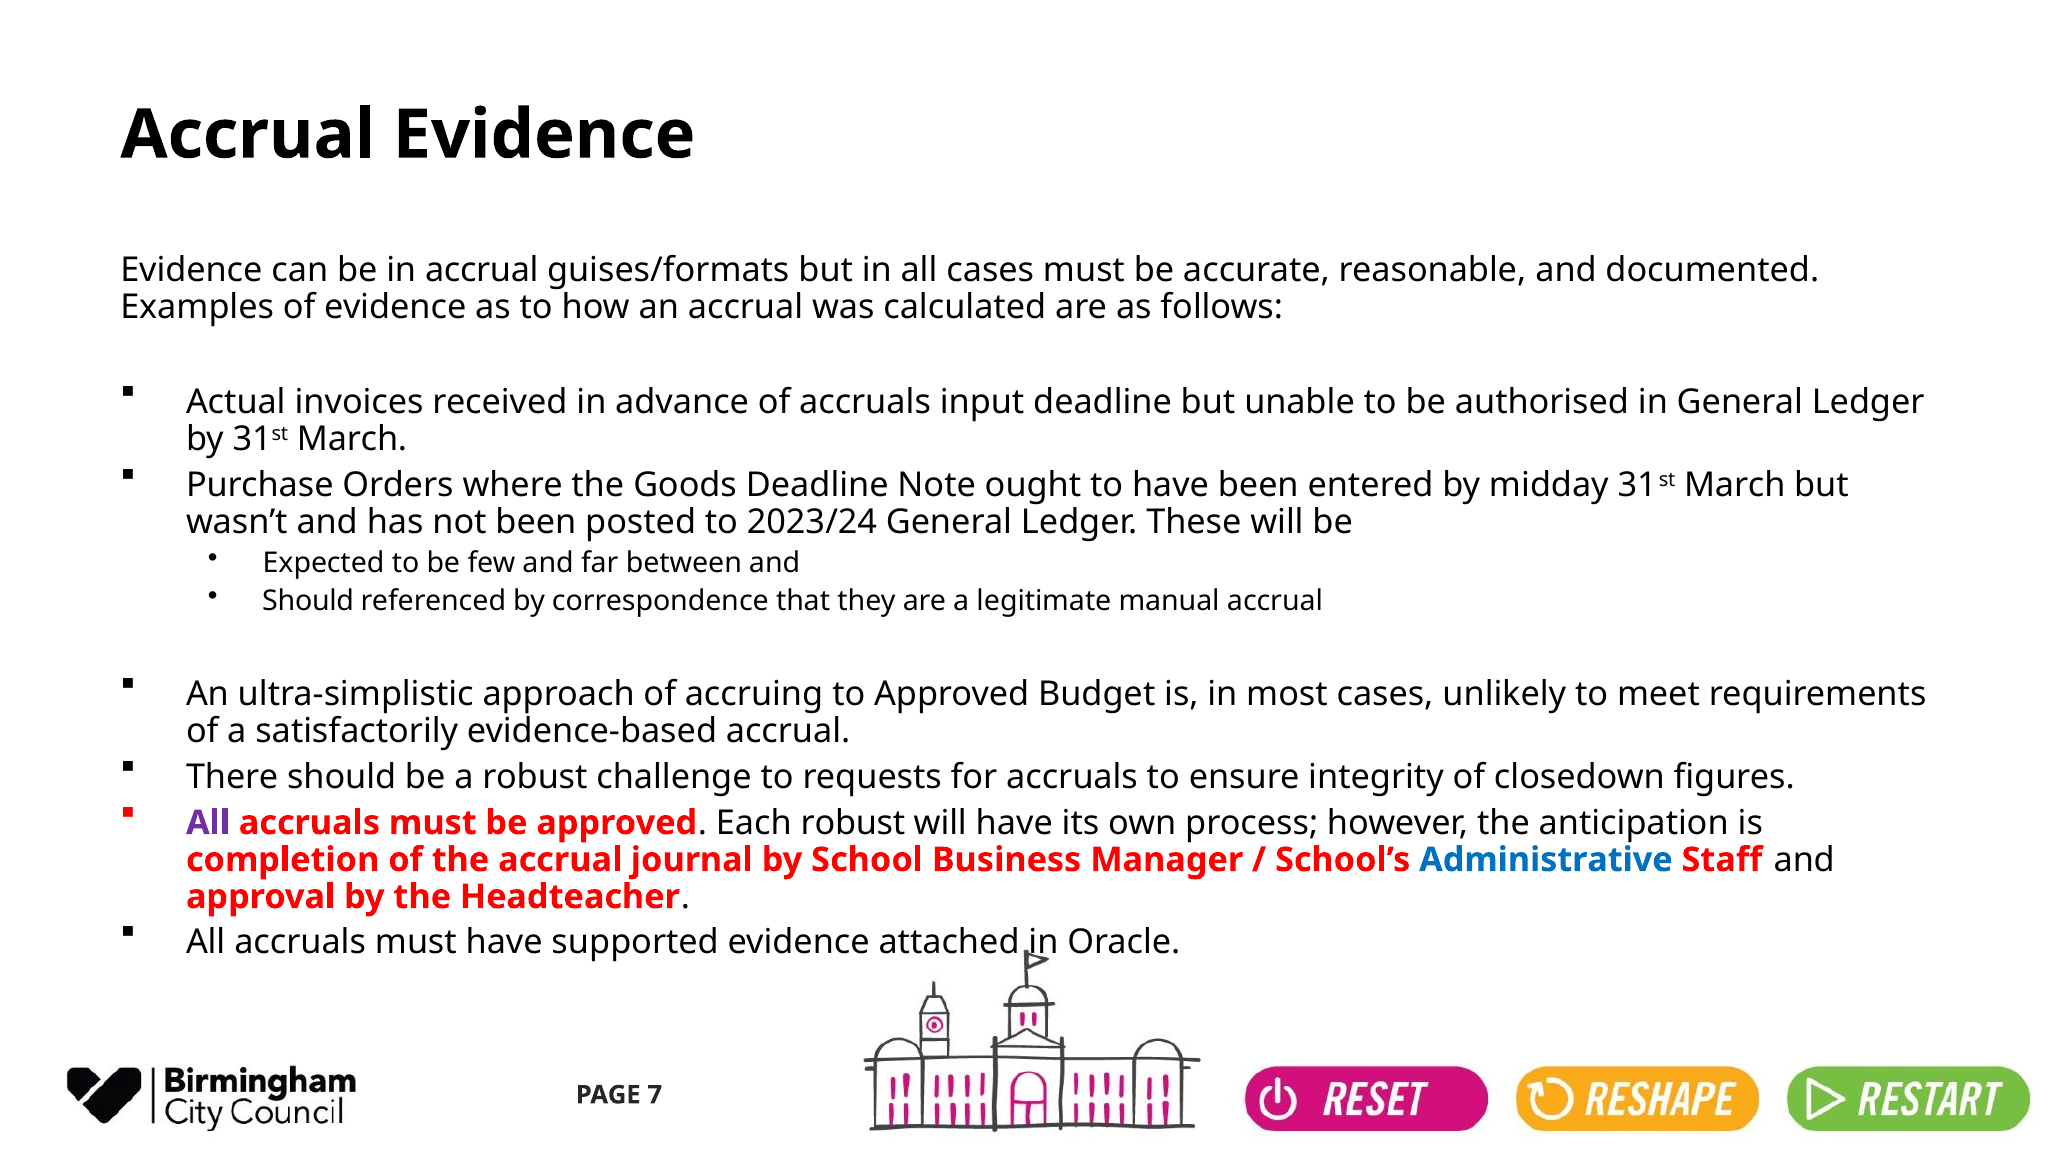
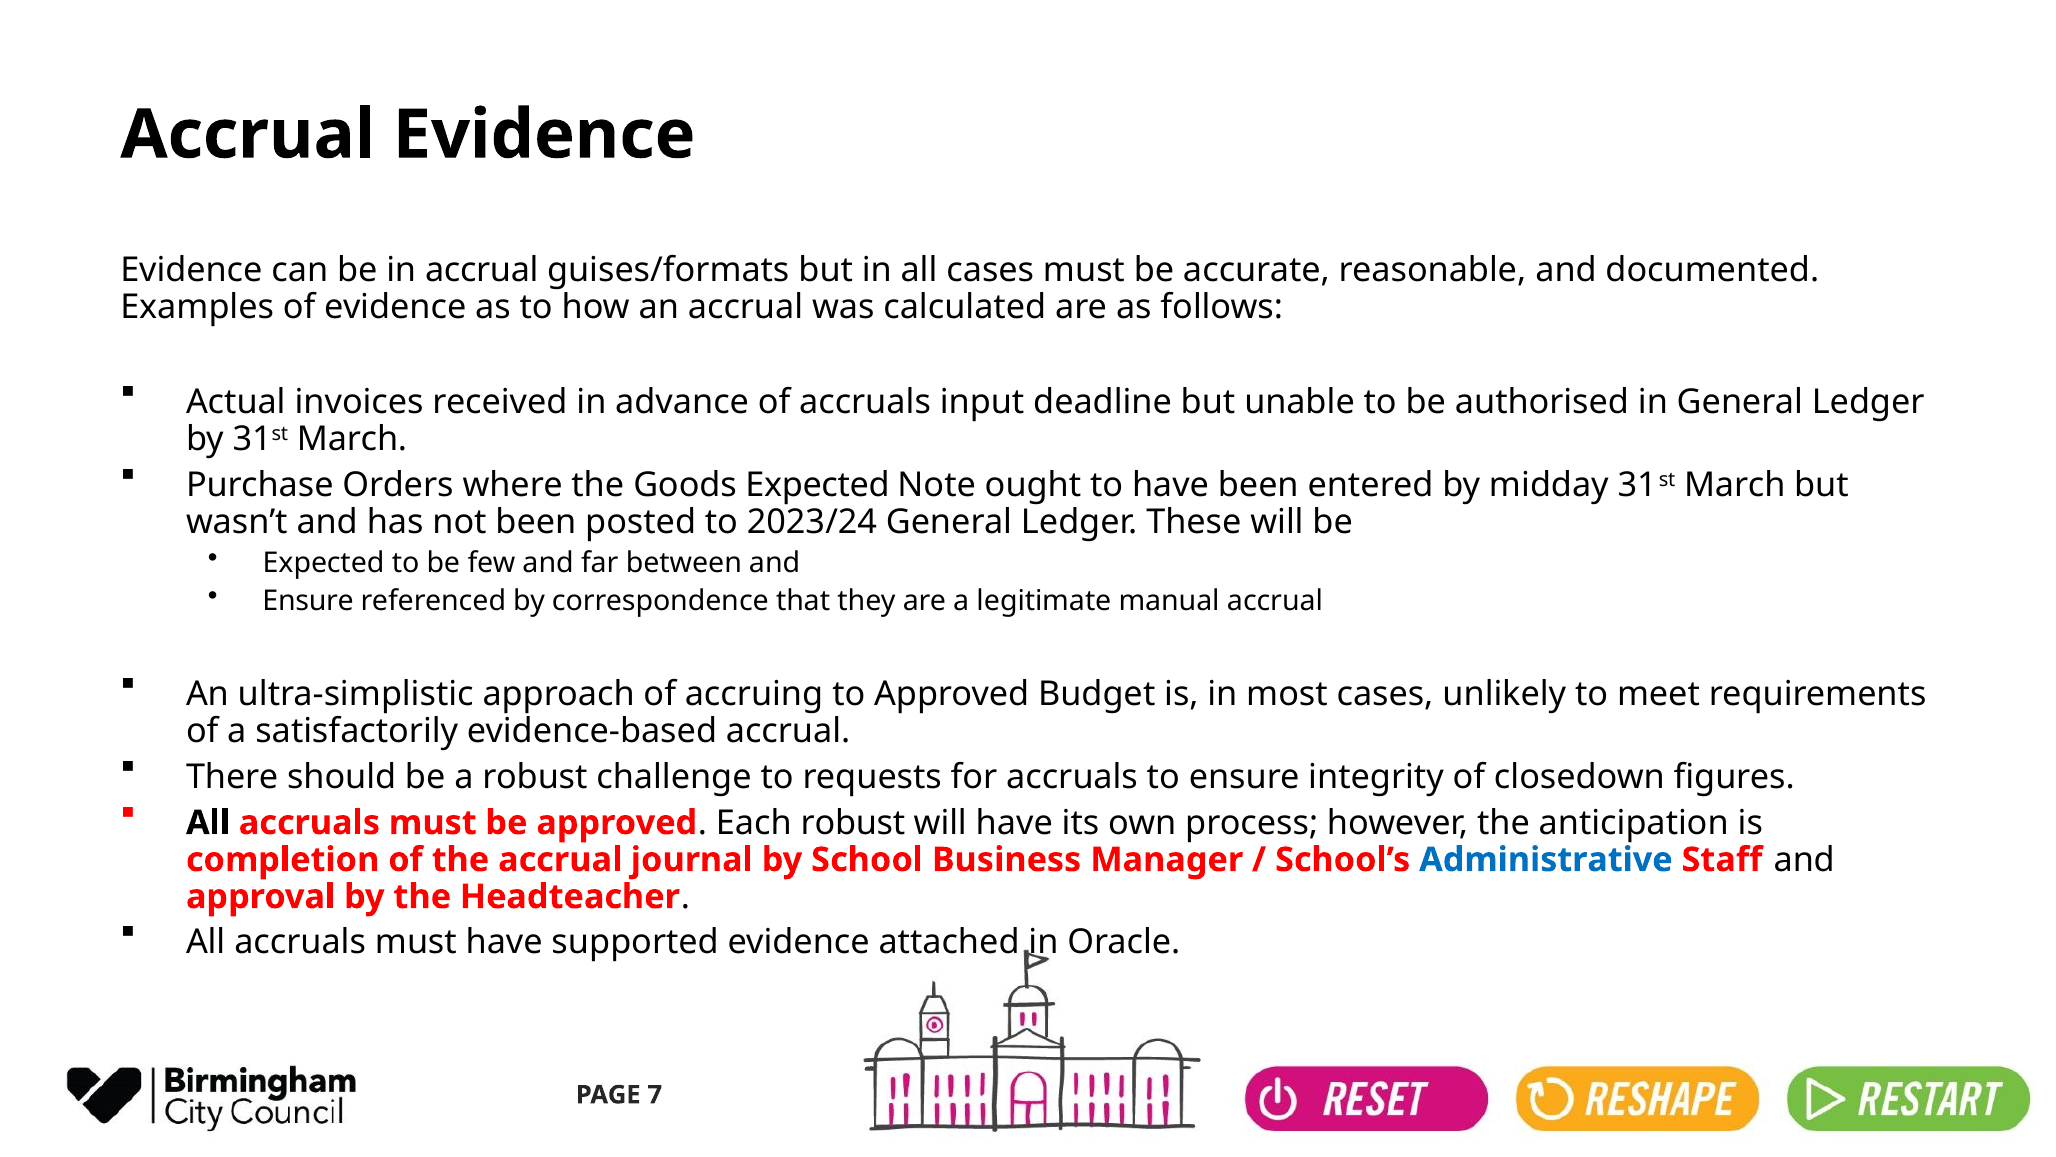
Goods Deadline: Deadline -> Expected
Should at (308, 601): Should -> Ensure
All at (208, 823) colour: purple -> black
